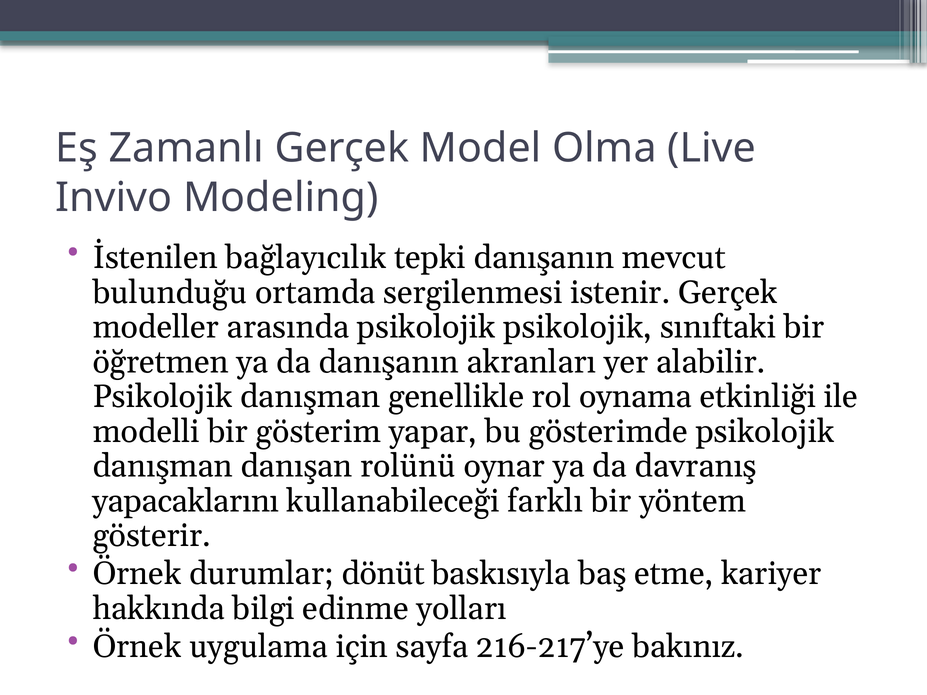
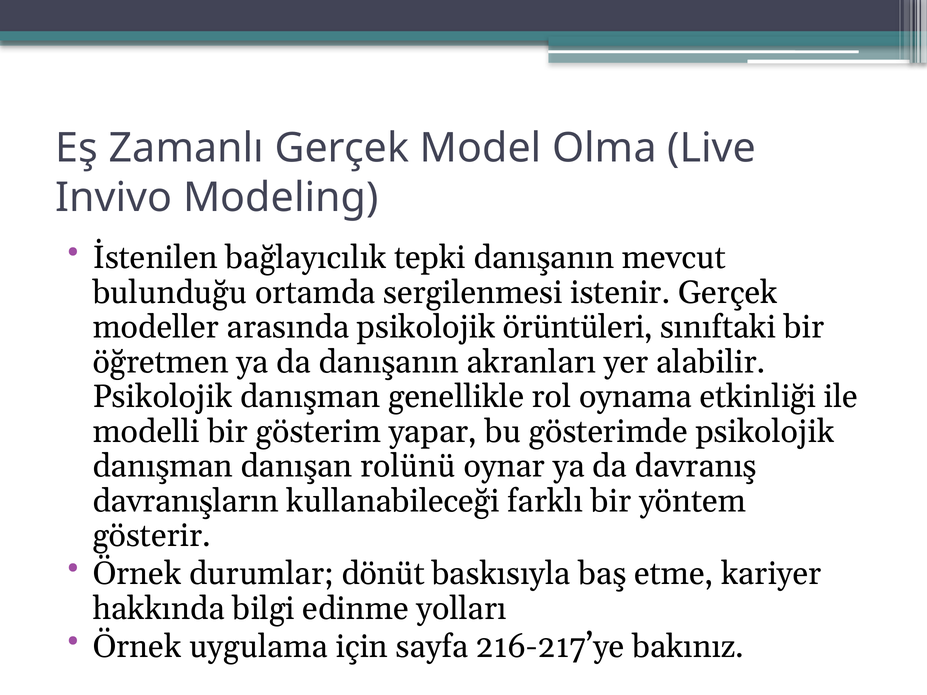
psikolojik psikolojik: psikolojik -> örüntüleri
yapacaklarını: yapacaklarını -> davranışların
